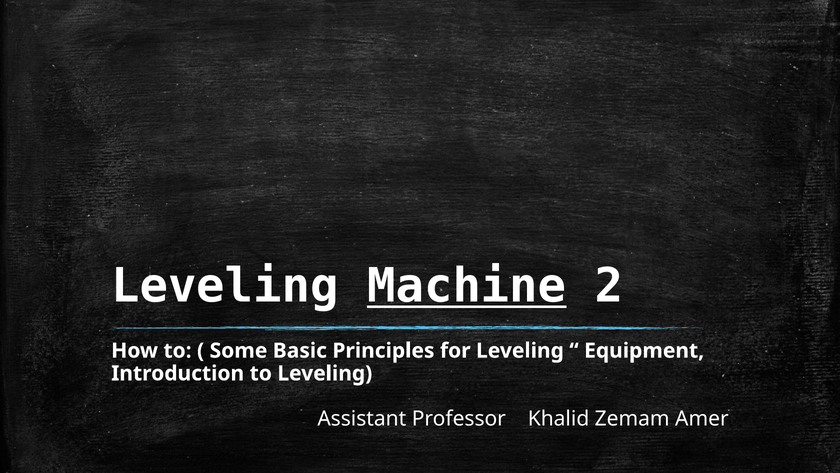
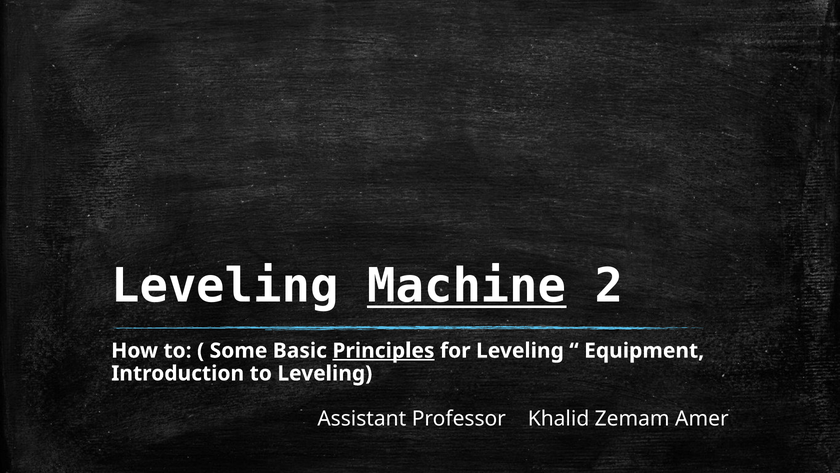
Principles underline: none -> present
